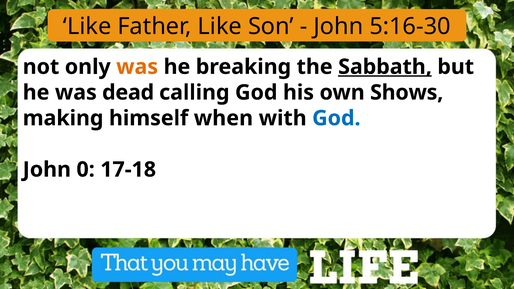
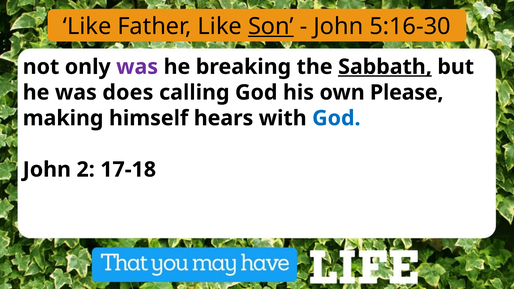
Son underline: none -> present
was at (137, 67) colour: orange -> purple
dead: dead -> does
Shows: Shows -> Please
when: when -> hears
0: 0 -> 2
